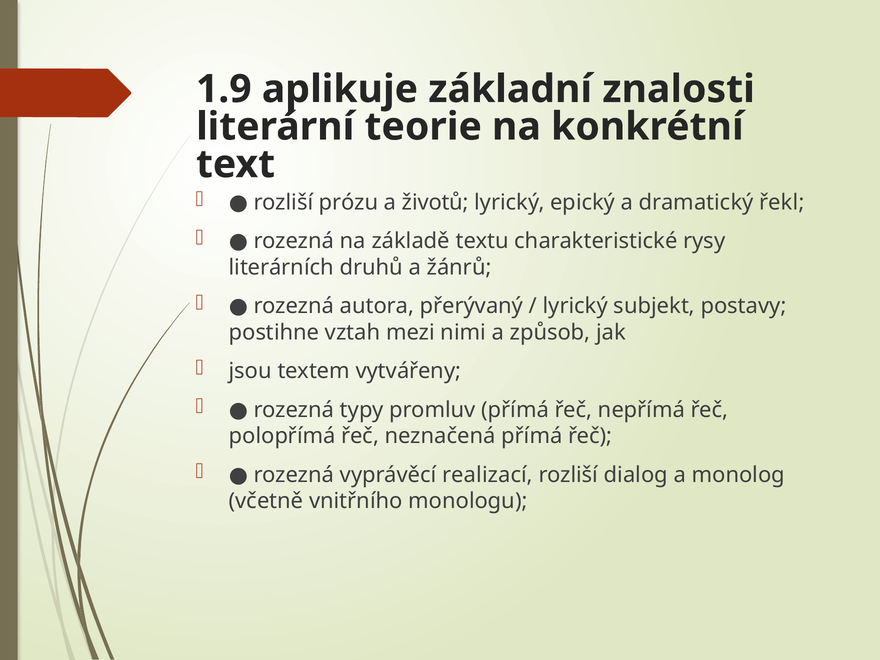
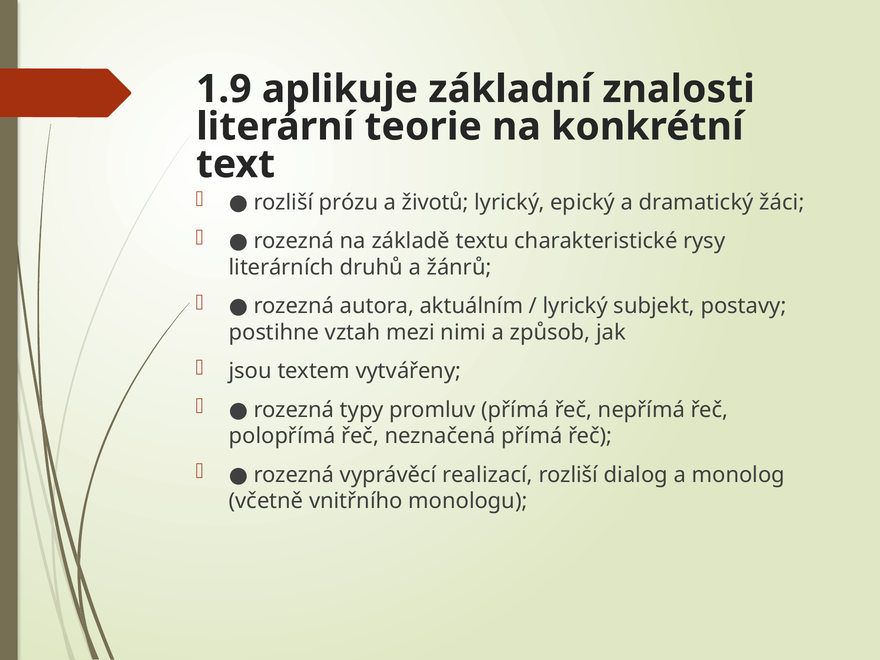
řekl: řekl -> žáci
přerývaný: přerývaný -> aktuálním
